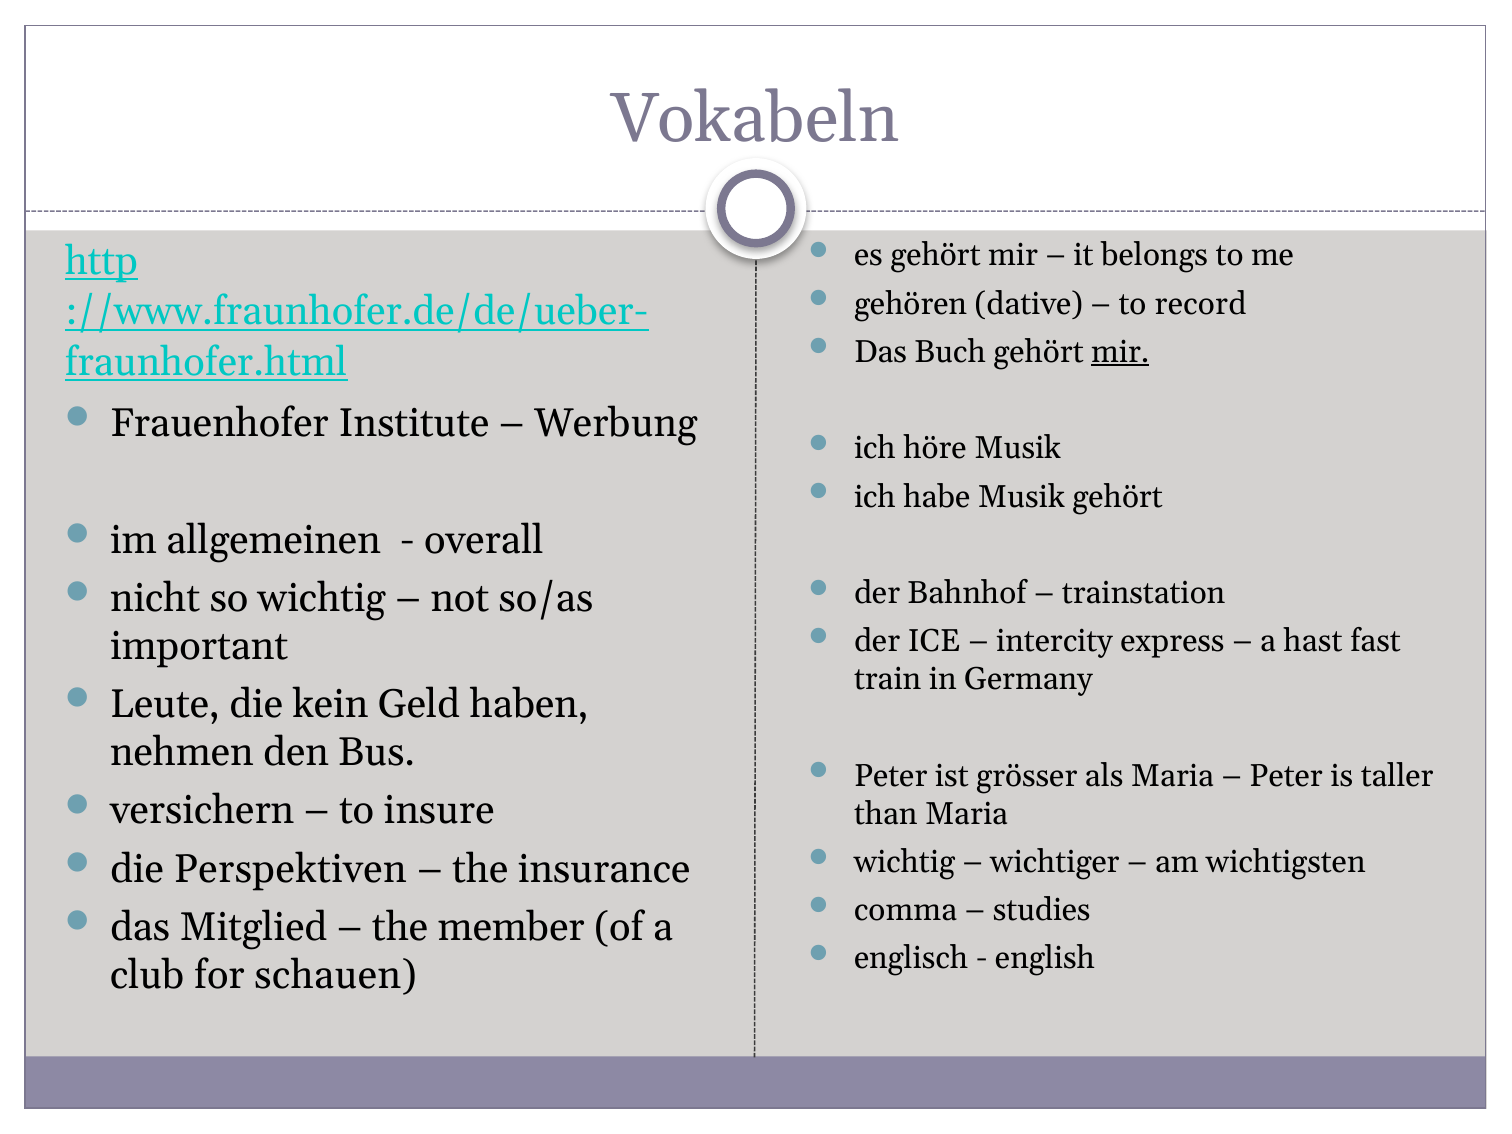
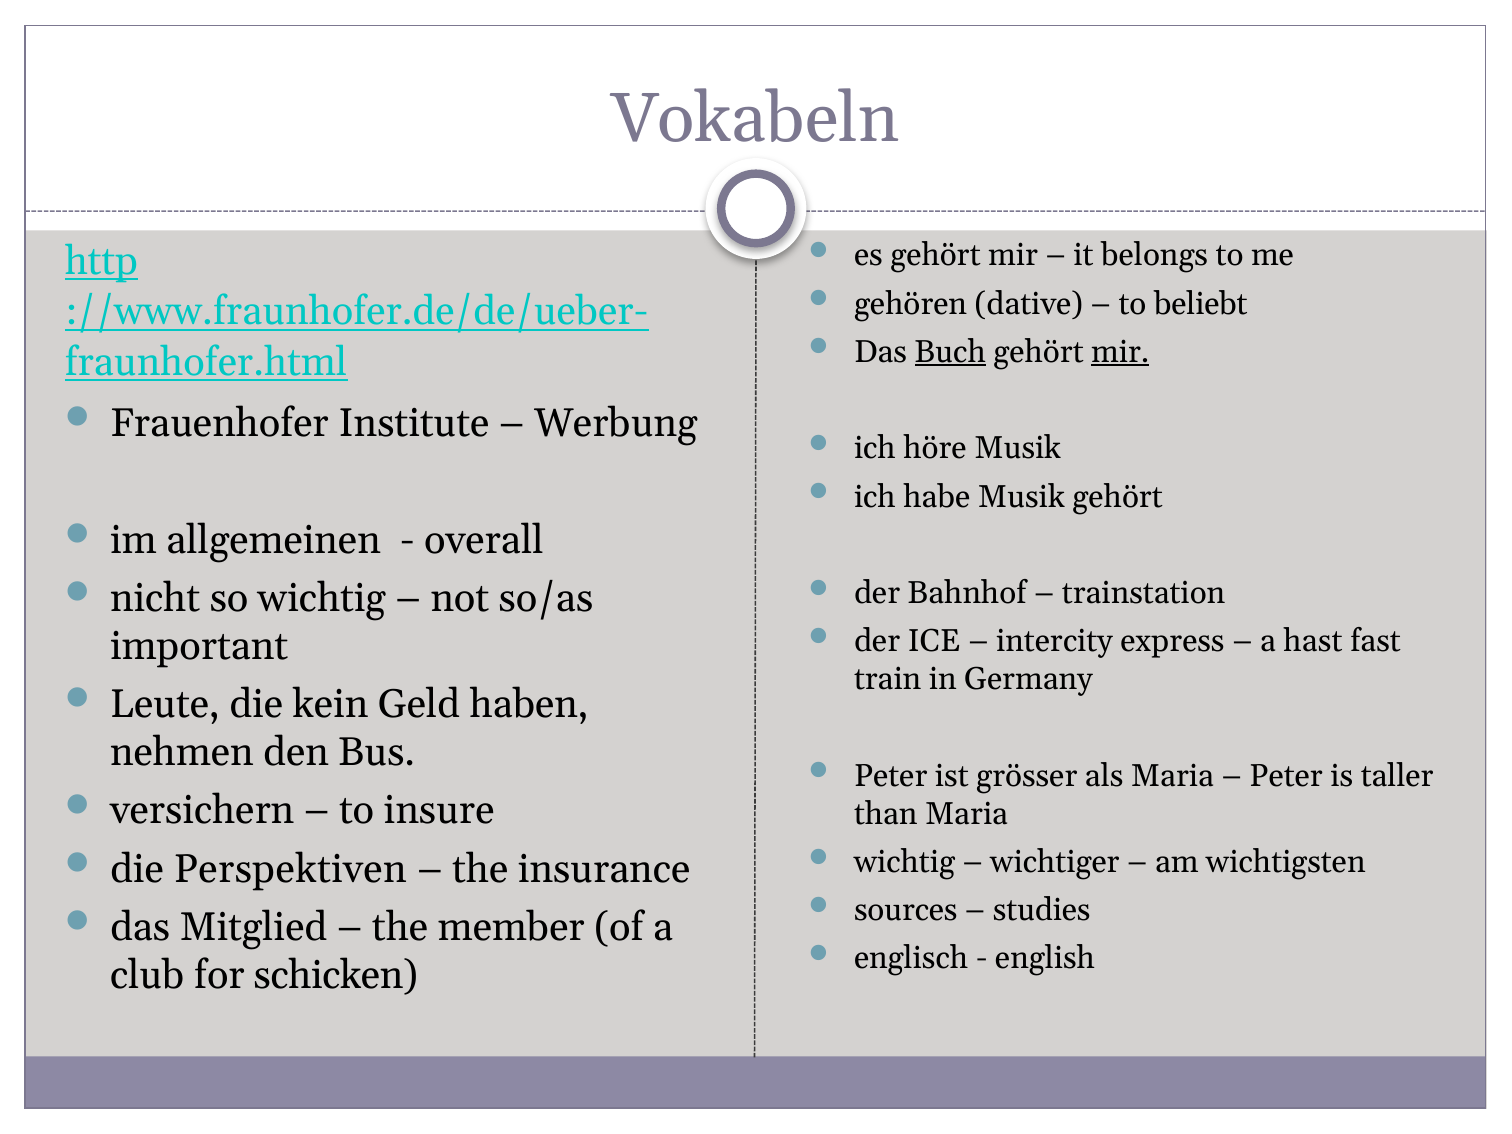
record: record -> beliebt
Buch underline: none -> present
comma: comma -> sources
schauen: schauen -> schicken
